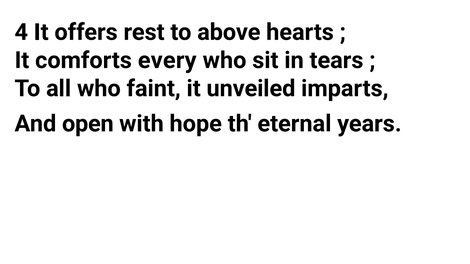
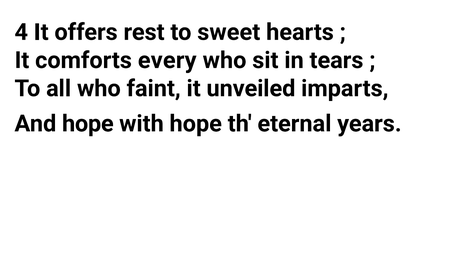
above: above -> sweet
And open: open -> hope
